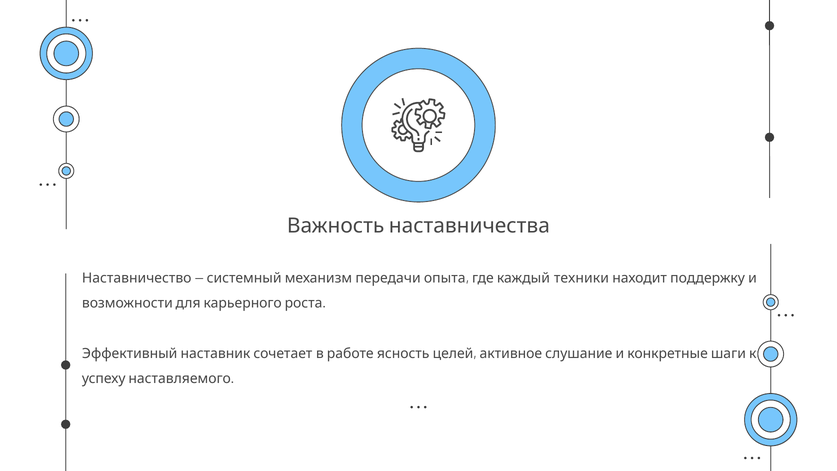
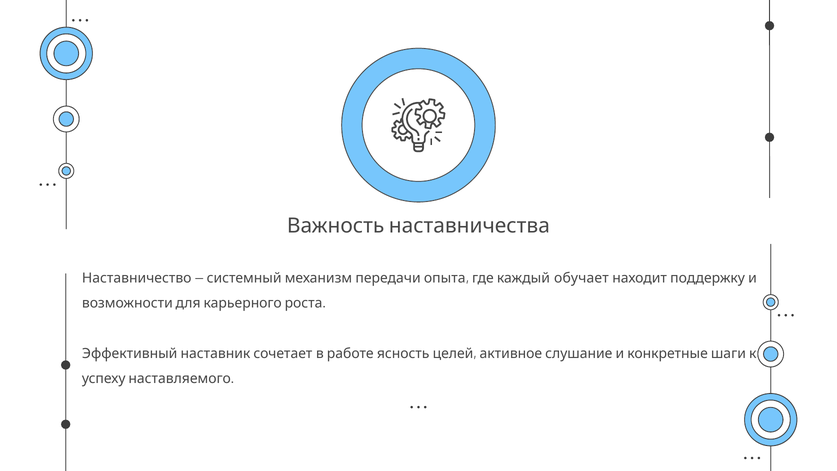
техники: техники -> обучает
